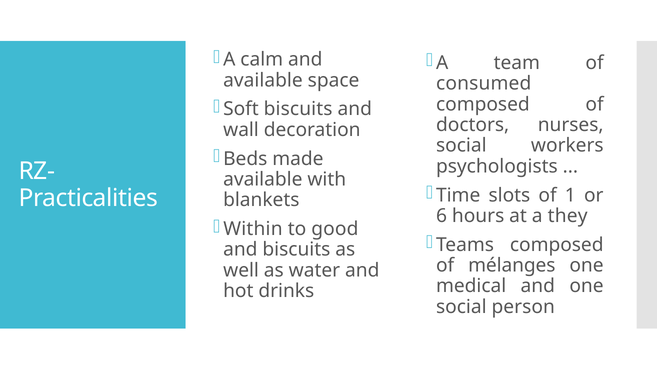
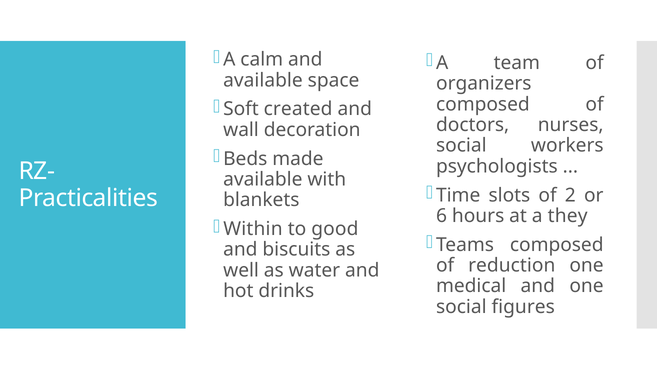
consumed: consumed -> organizers
Soft biscuits: biscuits -> created
1: 1 -> 2
mélanges: mélanges -> reduction
person: person -> figures
